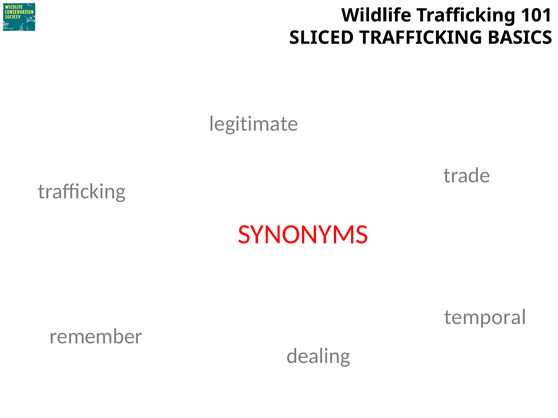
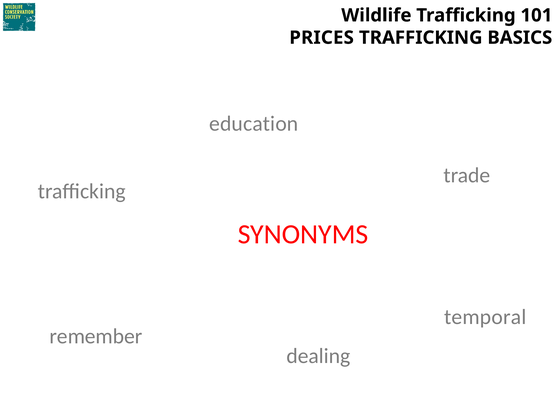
SLICED: SLICED -> PRICES
legitimate: legitimate -> education
